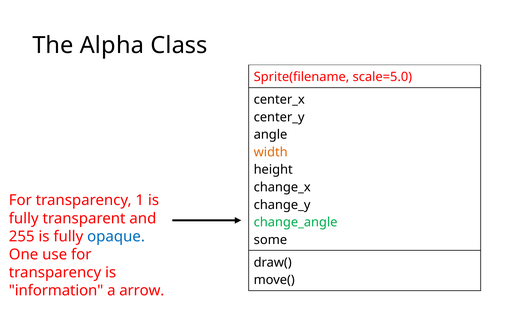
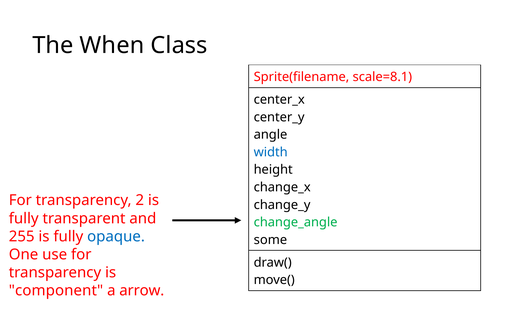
Alpha: Alpha -> When
scale=5.0: scale=5.0 -> scale=8.1
width colour: orange -> blue
1: 1 -> 2
information: information -> component
